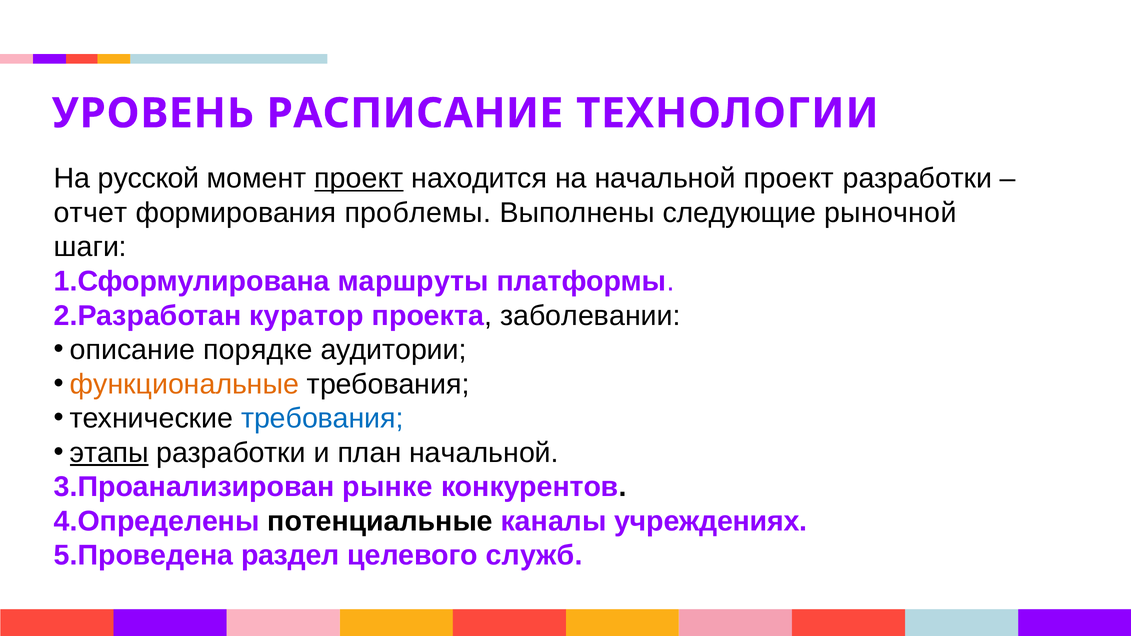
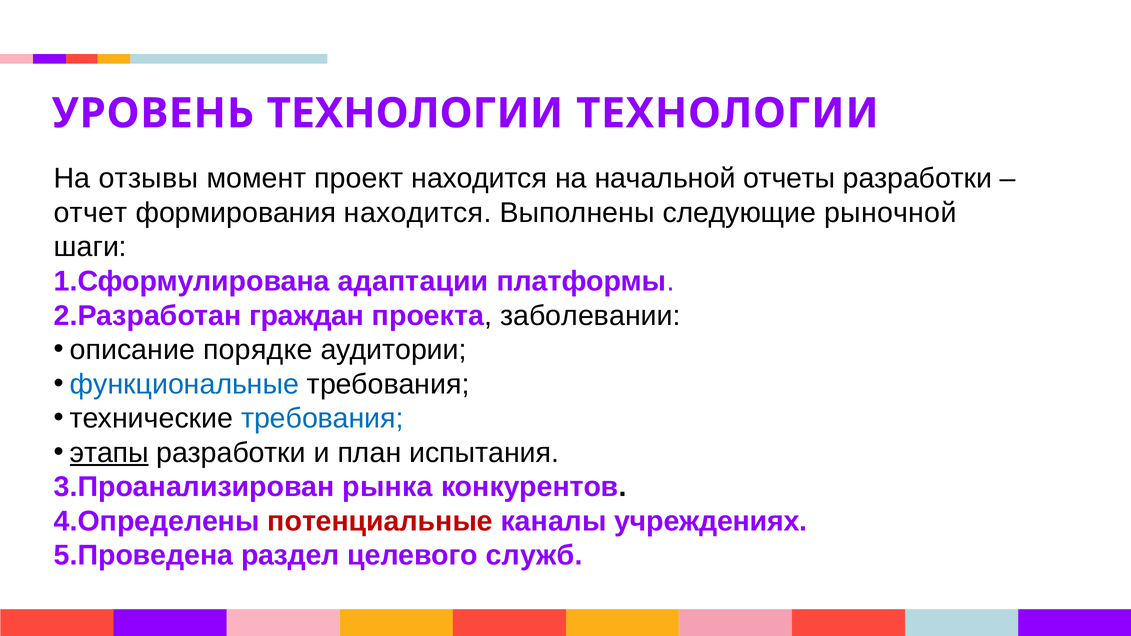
УРОВЕНЬ РАСПИСАНИЕ: РАСПИСАНИЕ -> ТЕХНОЛОГИИ
русской: русской -> отзывы
проект at (359, 179) underline: present -> none
начальной проект: проект -> отчеты
формирования проблемы: проблемы -> находится
маршруты: маршруты -> адаптации
куратор: куратор -> граждан
функциональные colour: orange -> blue
план начальной: начальной -> испытания
рынке: рынке -> рынка
потенциальные colour: black -> red
